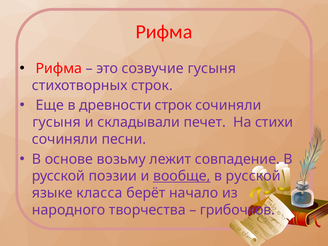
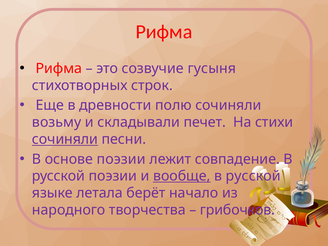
древности строк: строк -> полю
гусыня at (57, 122): гусыня -> возьму
сочиняли at (65, 139) underline: none -> present
основе возьму: возьму -> поэзии
класса: класса -> летала
